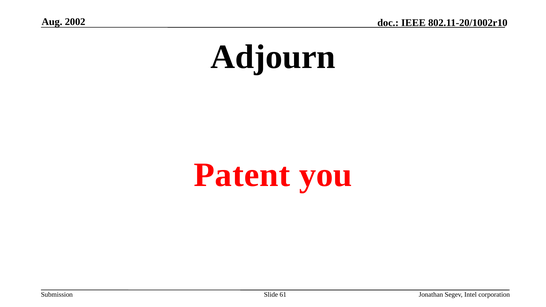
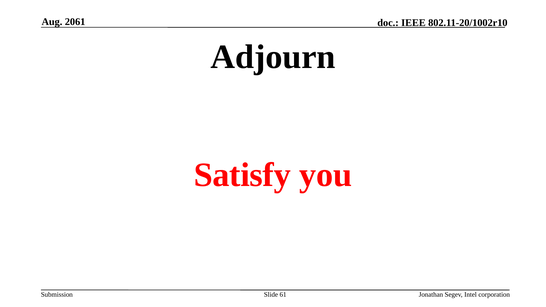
2002: 2002 -> 2061
Patent: Patent -> Satisfy
